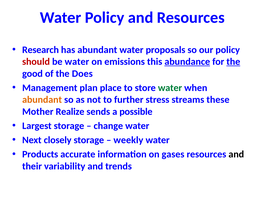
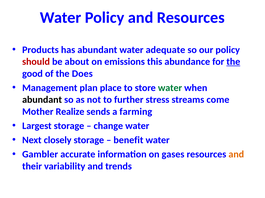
Research: Research -> Products
proposals: proposals -> adequate
be water: water -> about
abundance underline: present -> none
abundant at (42, 100) colour: orange -> black
these: these -> come
possible: possible -> farming
weekly: weekly -> benefit
Products: Products -> Gambler
and at (236, 155) colour: black -> orange
